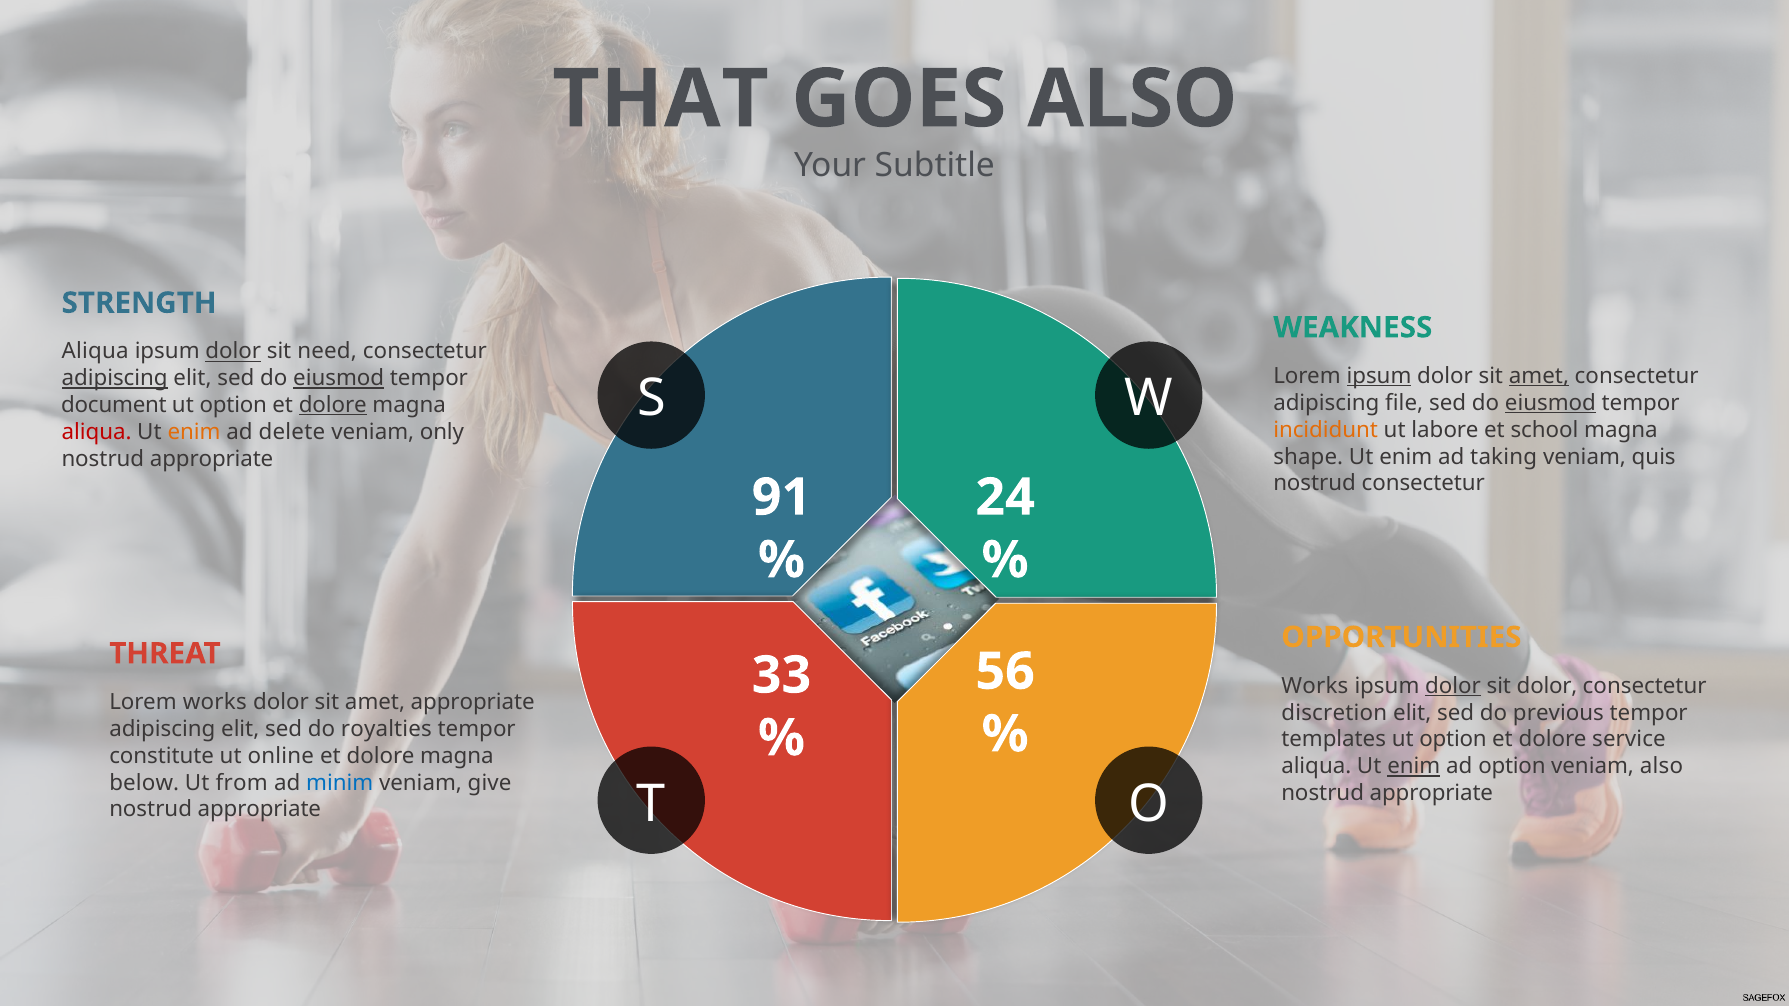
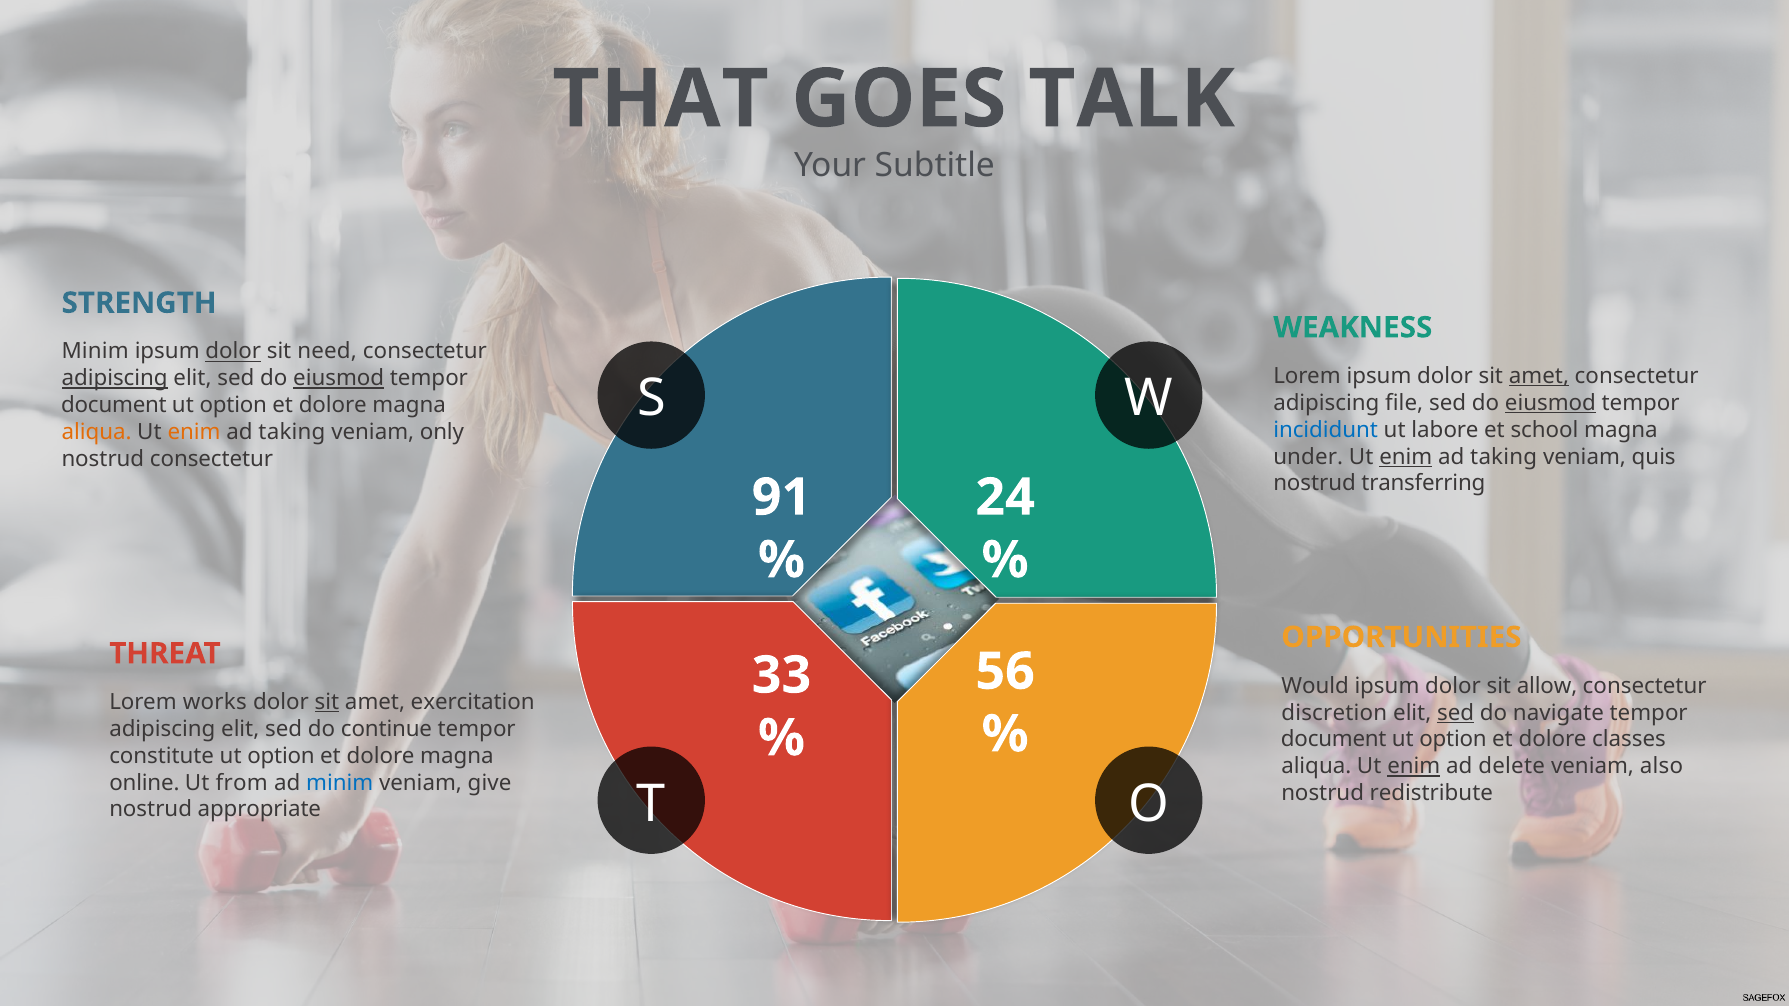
ALSO at (1132, 99): ALSO -> TALK
Aliqua at (95, 352): Aliqua -> Minim
ipsum at (1379, 376) underline: present -> none
dolore at (333, 405) underline: present -> none
incididunt colour: orange -> blue
aliqua at (97, 432) colour: red -> orange
delete at (292, 432): delete -> taking
shape: shape -> under
enim at (1406, 457) underline: none -> present
appropriate at (212, 459): appropriate -> consectetur
nostrud consectetur: consectetur -> transferring
Works at (1315, 686): Works -> Would
dolor at (1453, 686) underline: present -> none
sit dolor: dolor -> allow
sit at (327, 702) underline: none -> present
amet appropriate: appropriate -> exercitation
sed at (1456, 713) underline: none -> present
previous: previous -> navigate
royalties: royalties -> continue
templates at (1334, 740): templates -> document
service: service -> classes
online at (281, 756): online -> option
ad option: option -> delete
below: below -> online
appropriate at (1431, 793): appropriate -> redistribute
